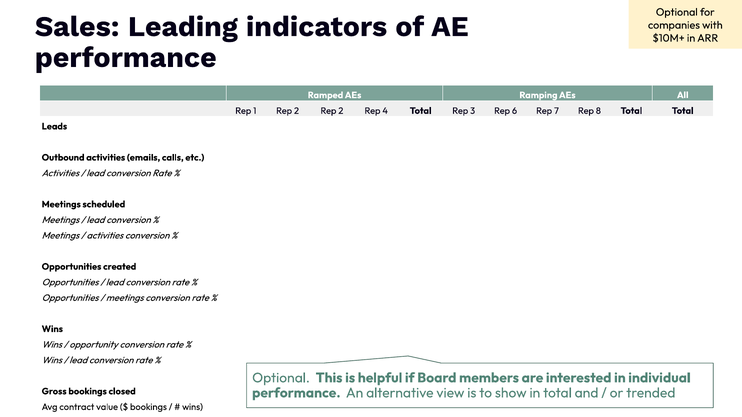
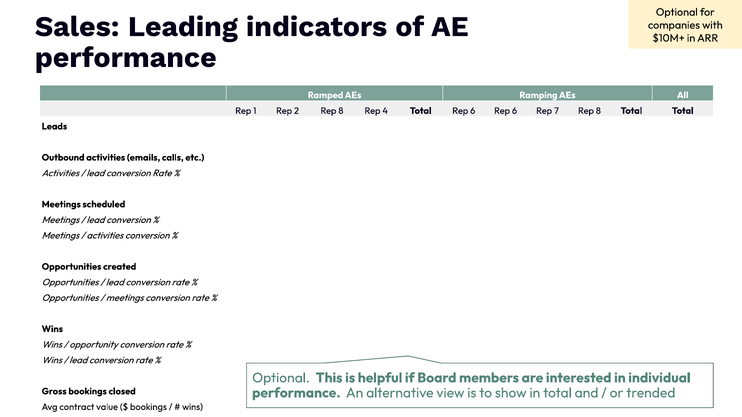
2 Rep 2: 2 -> 8
Total Rep 3: 3 -> 6
